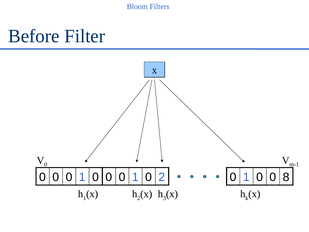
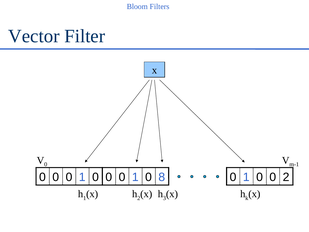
Before: Before -> Vector
0 2: 2 -> 8
0 8: 8 -> 2
